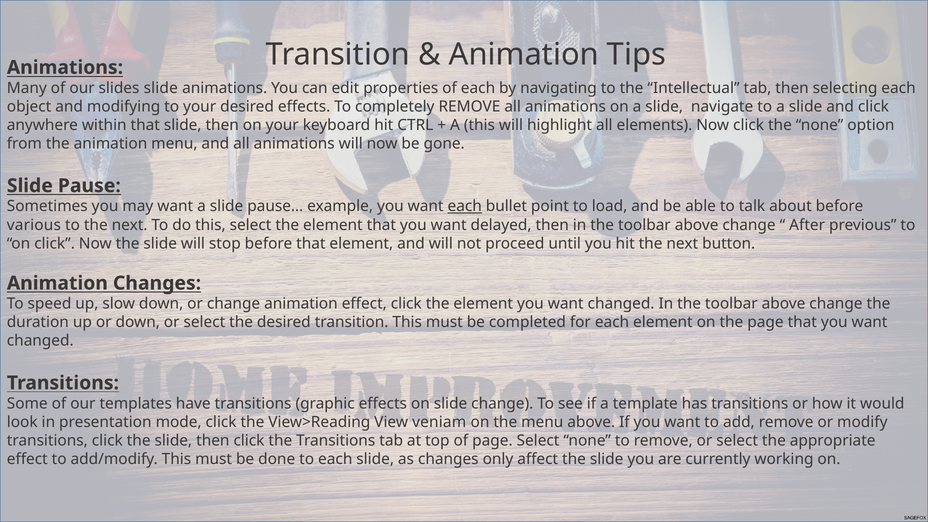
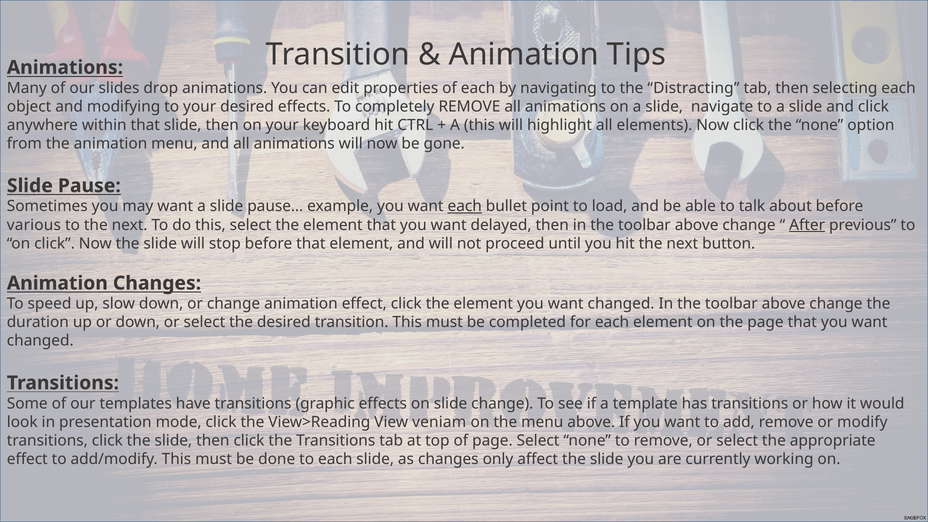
slides slide: slide -> drop
Intellectual: Intellectual -> Distracting
After underline: none -> present
